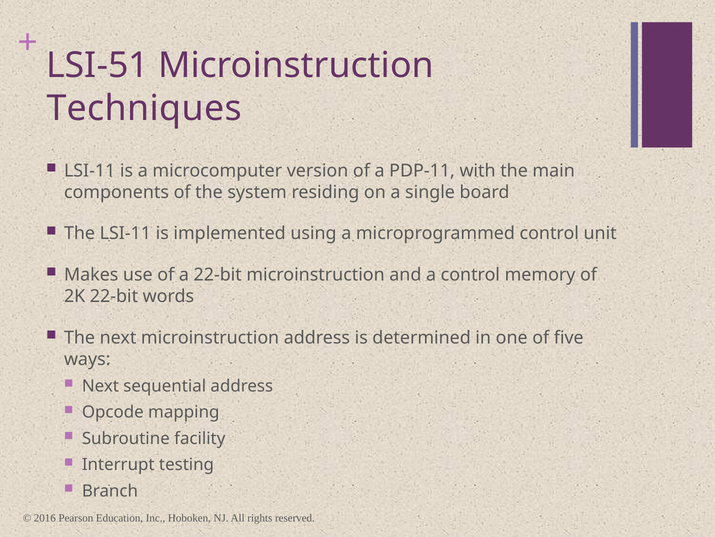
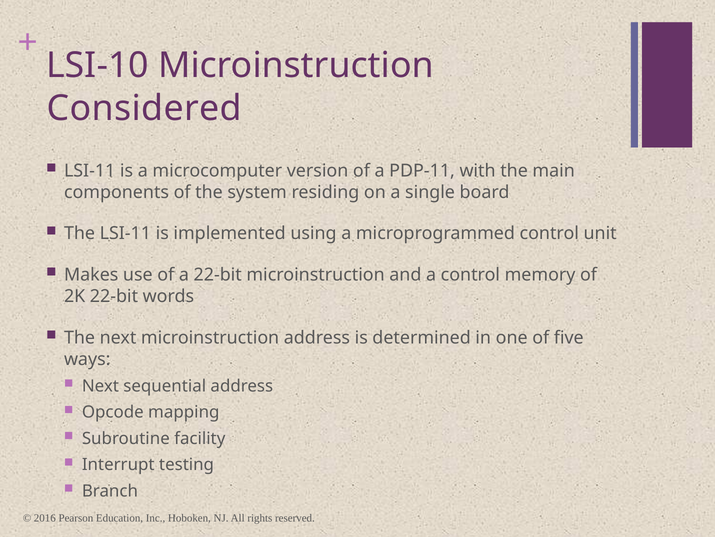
LSI-51: LSI-51 -> LSI-10
Techniques: Techniques -> Considered
